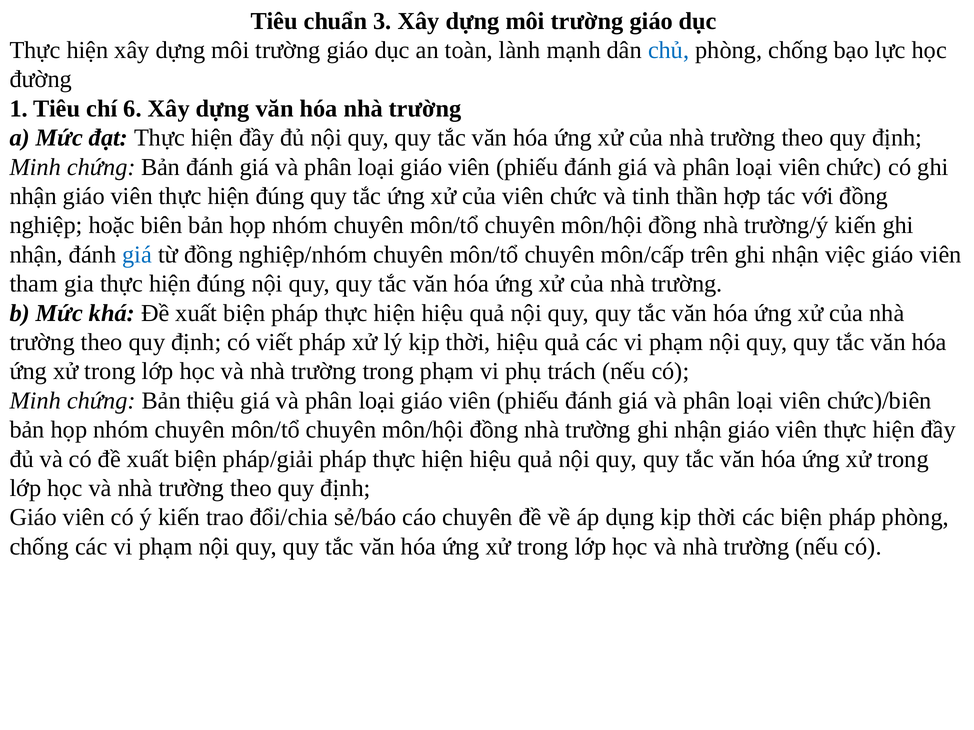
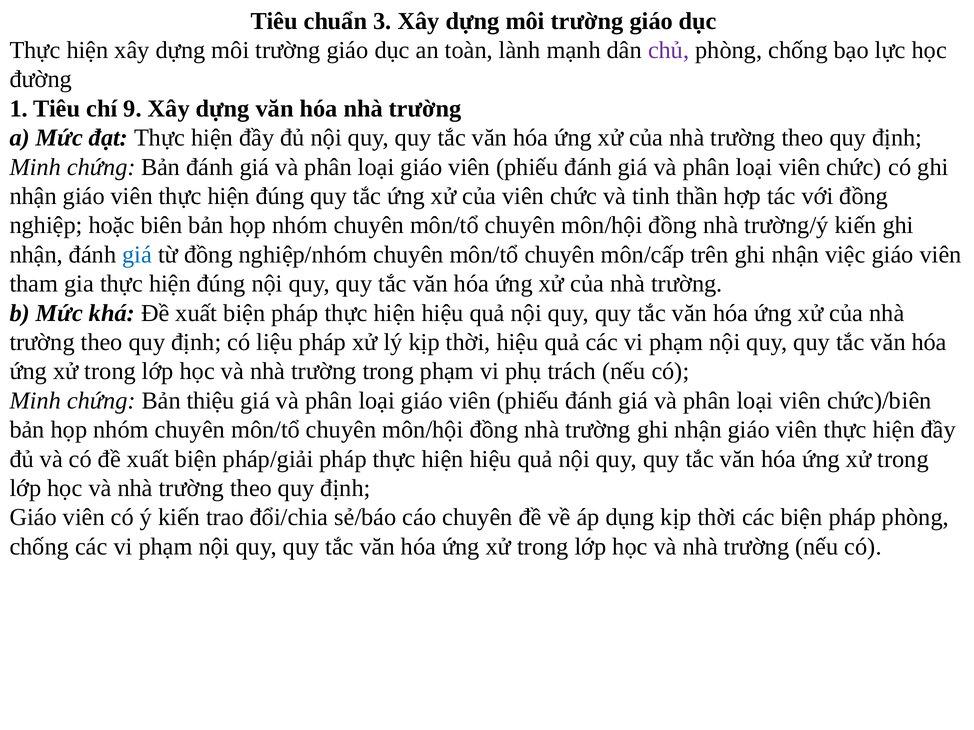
chủ colour: blue -> purple
6: 6 -> 9
viết: viết -> liệu
